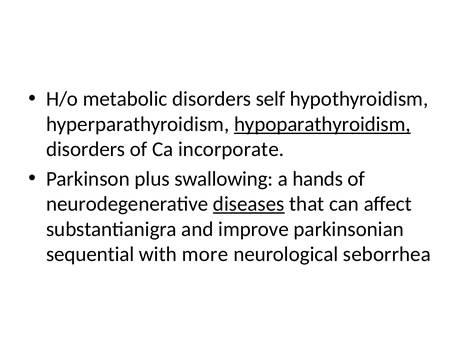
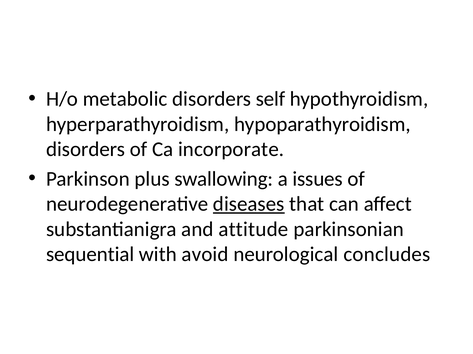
hypoparathyroidism underline: present -> none
hands: hands -> issues
improve: improve -> attitude
more: more -> avoid
seborrhea: seborrhea -> concludes
